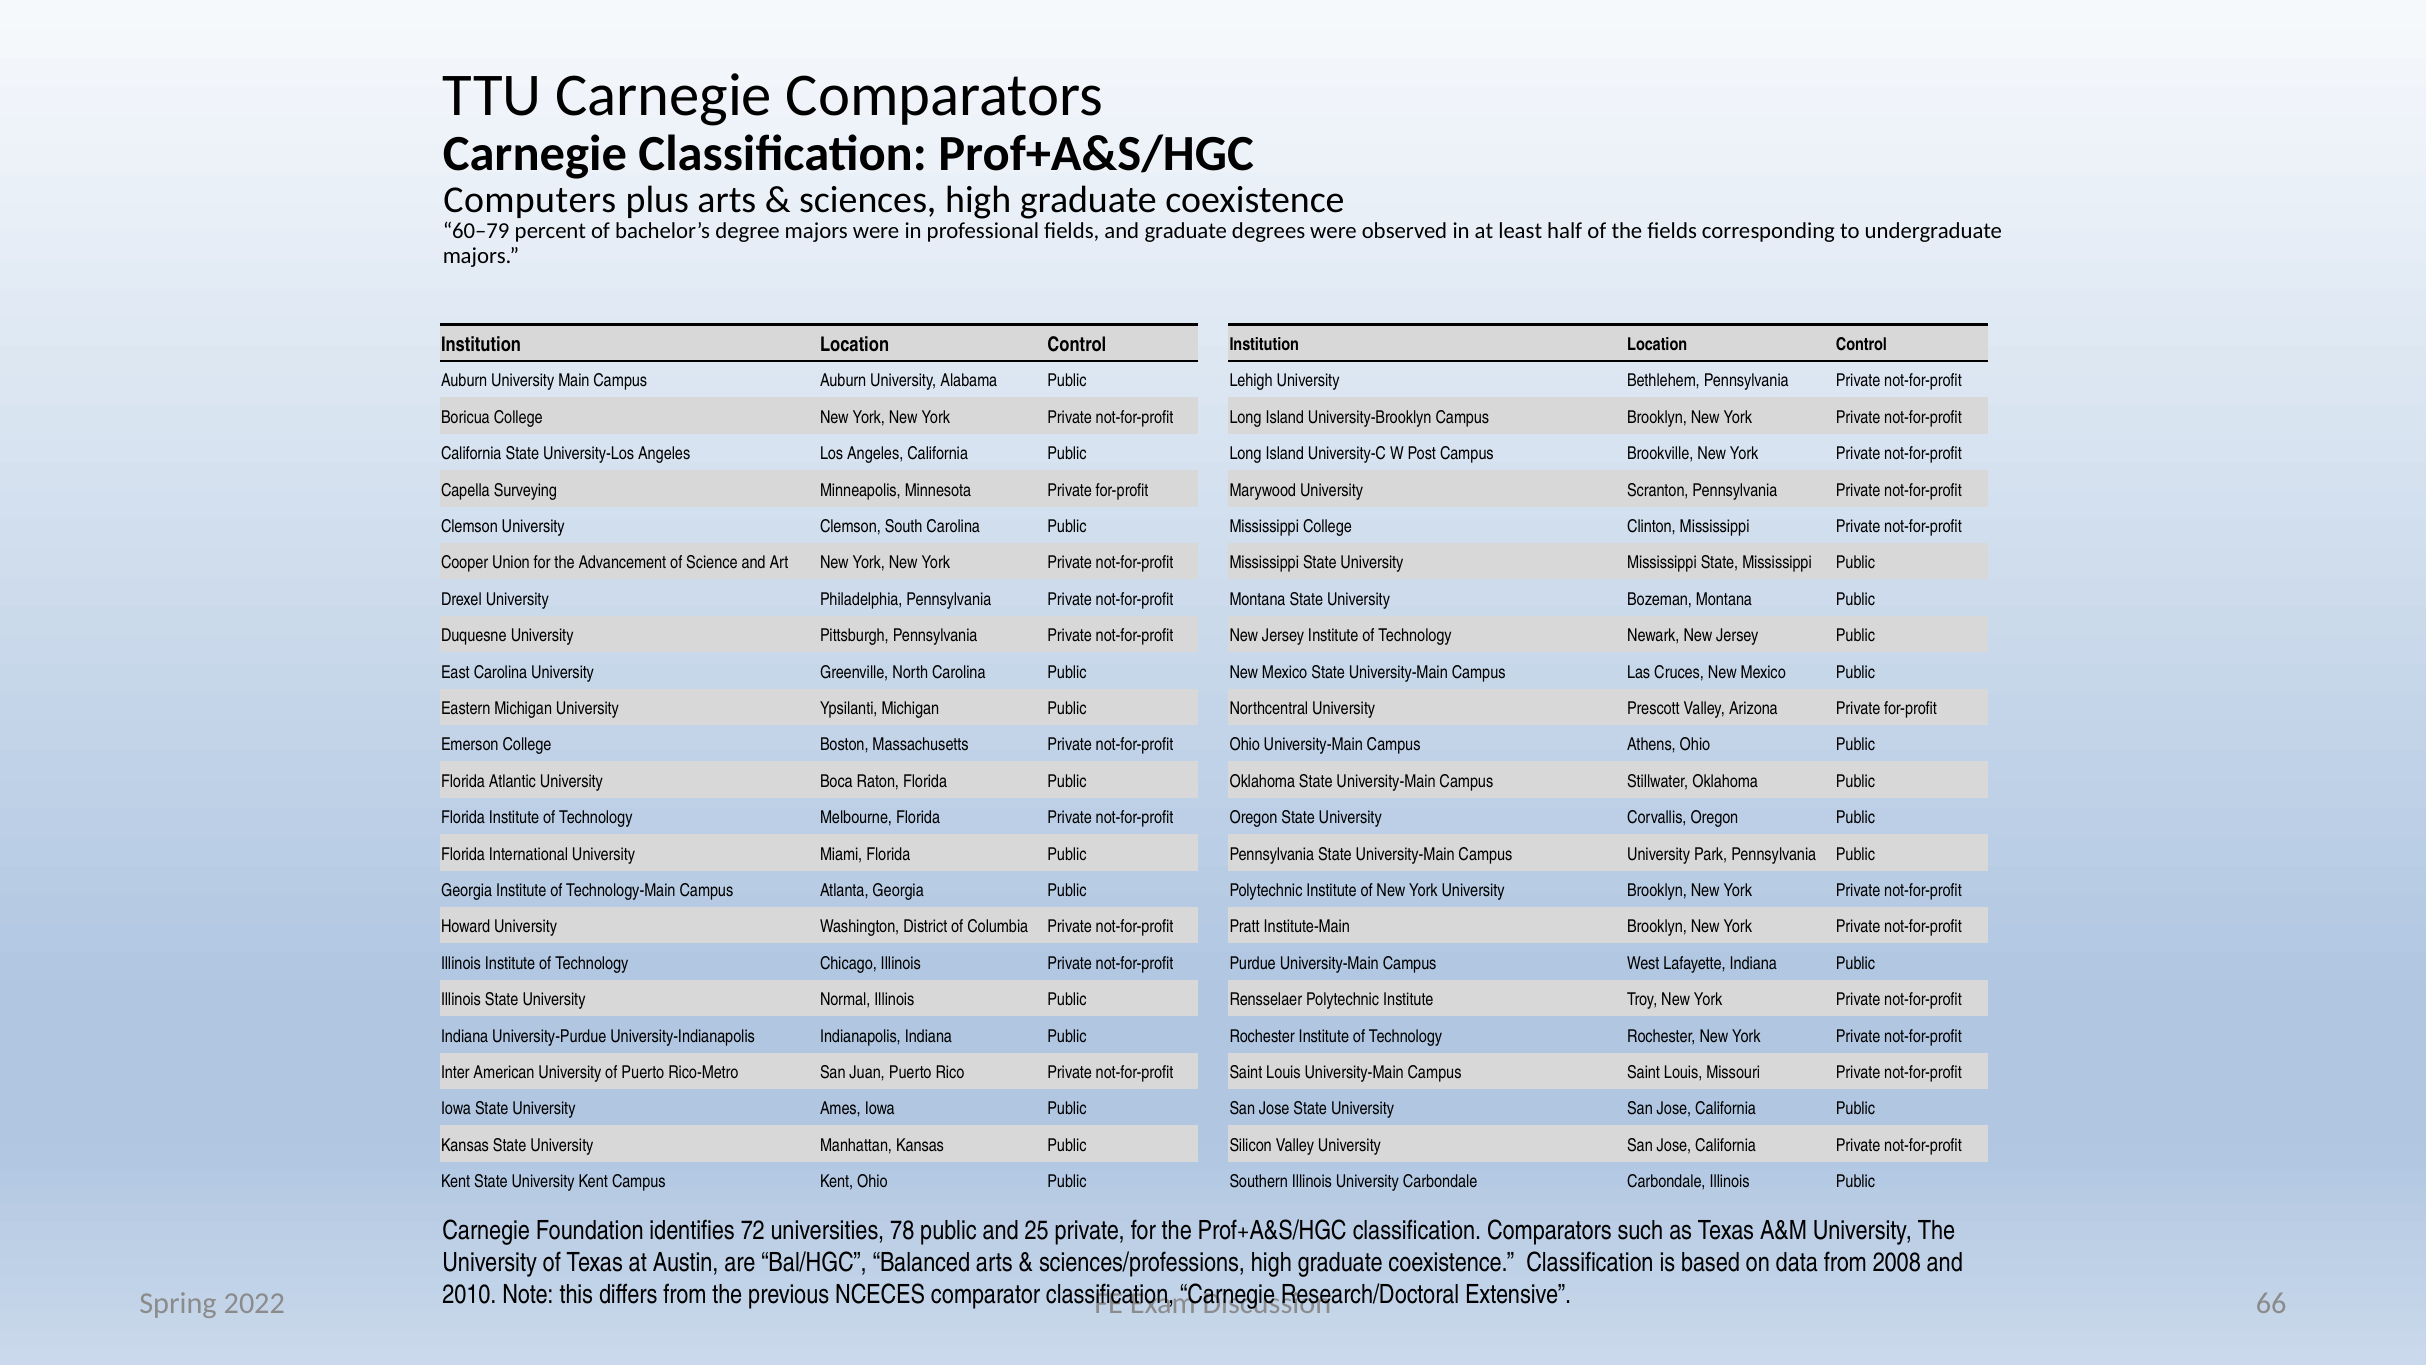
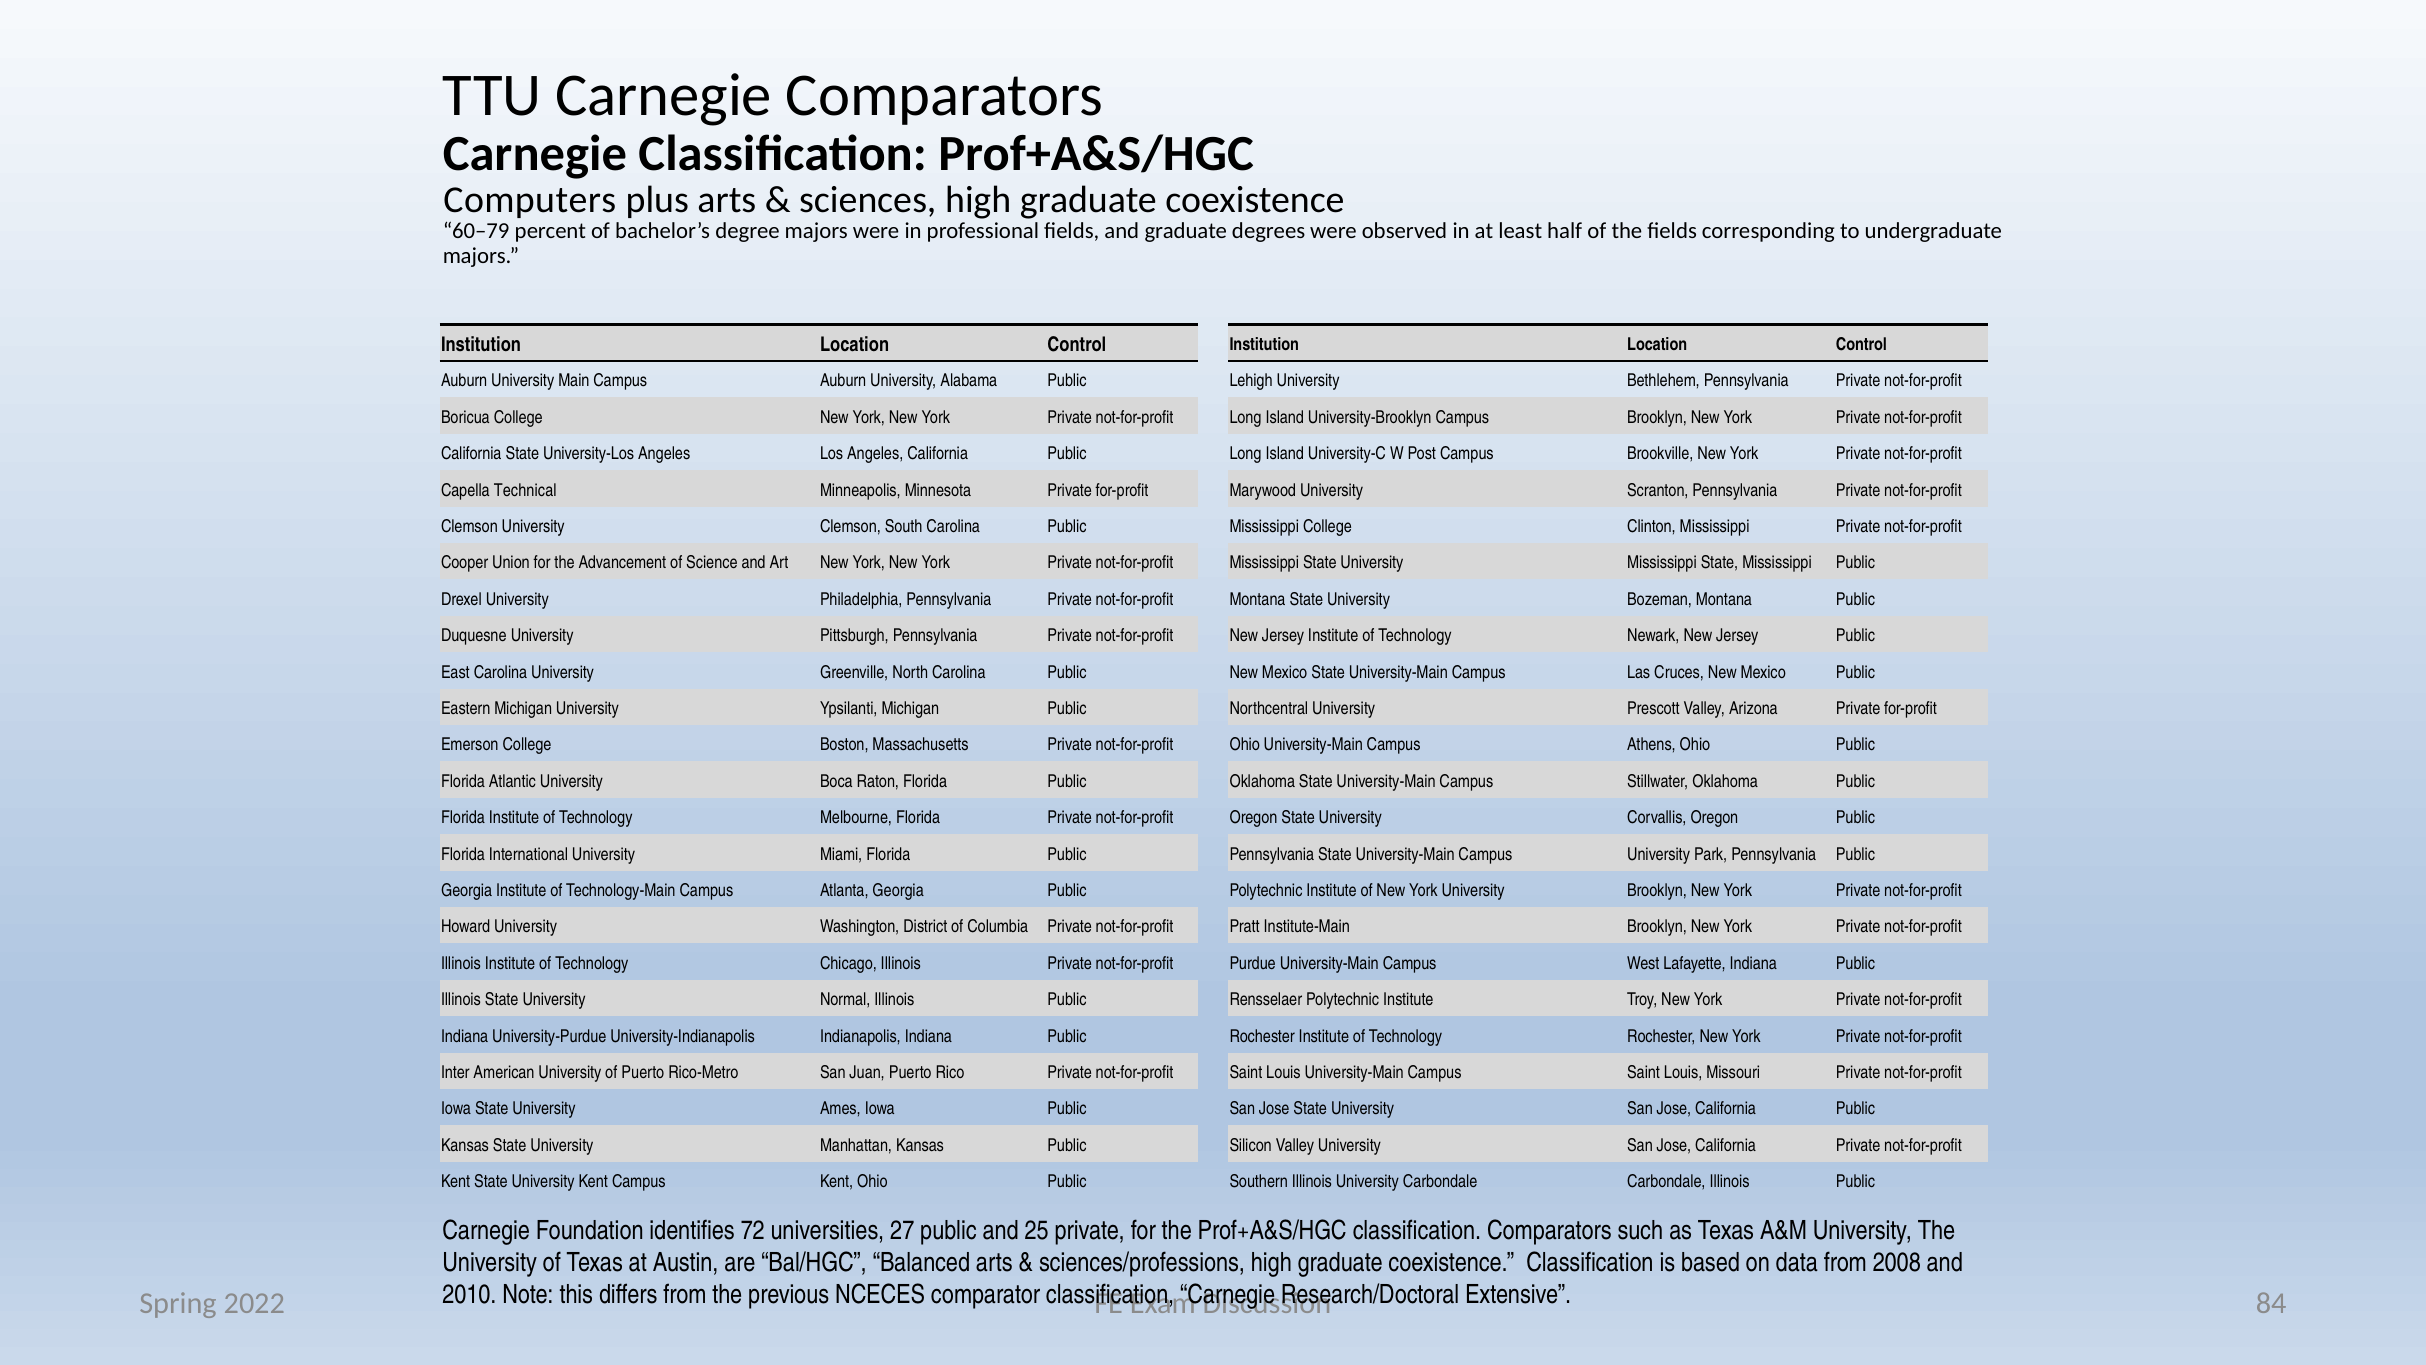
Surveying: Surveying -> Technical
78: 78 -> 27
66: 66 -> 84
